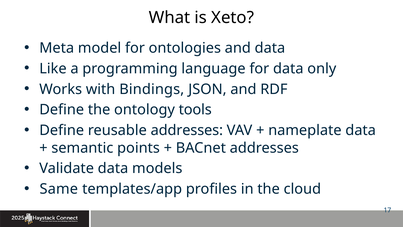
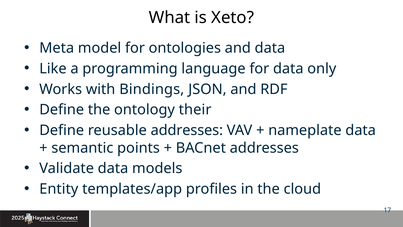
tools: tools -> their
Same: Same -> Entity
